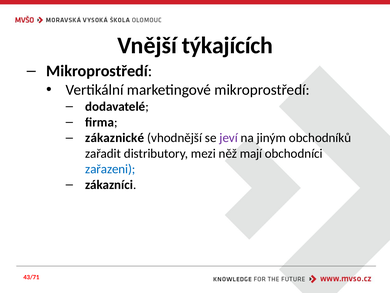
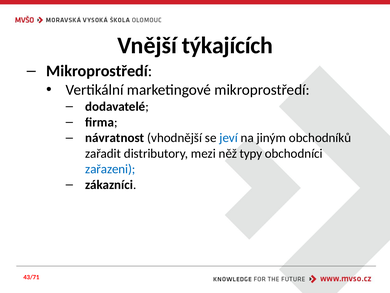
zákaznické: zákaznické -> návratnost
jeví colour: purple -> blue
mají: mají -> typy
